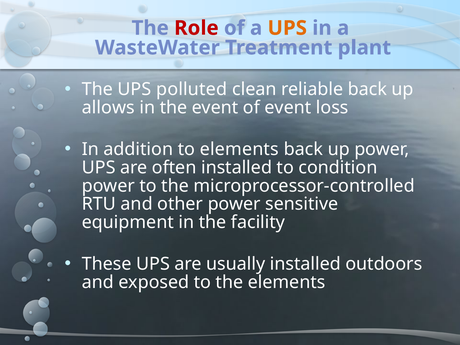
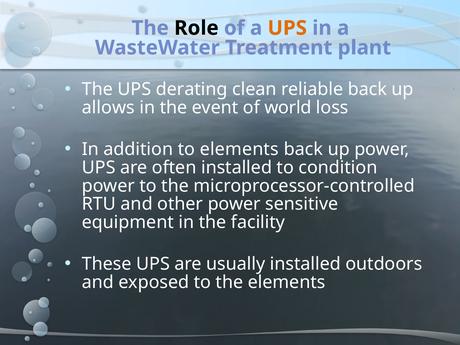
Role colour: red -> black
polluted: polluted -> derating
of event: event -> world
